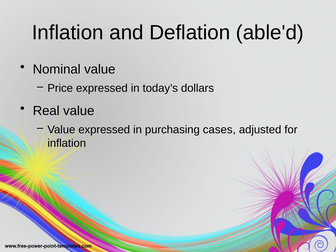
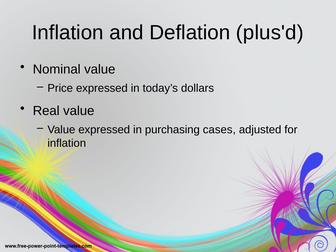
able'd: able'd -> plus'd
